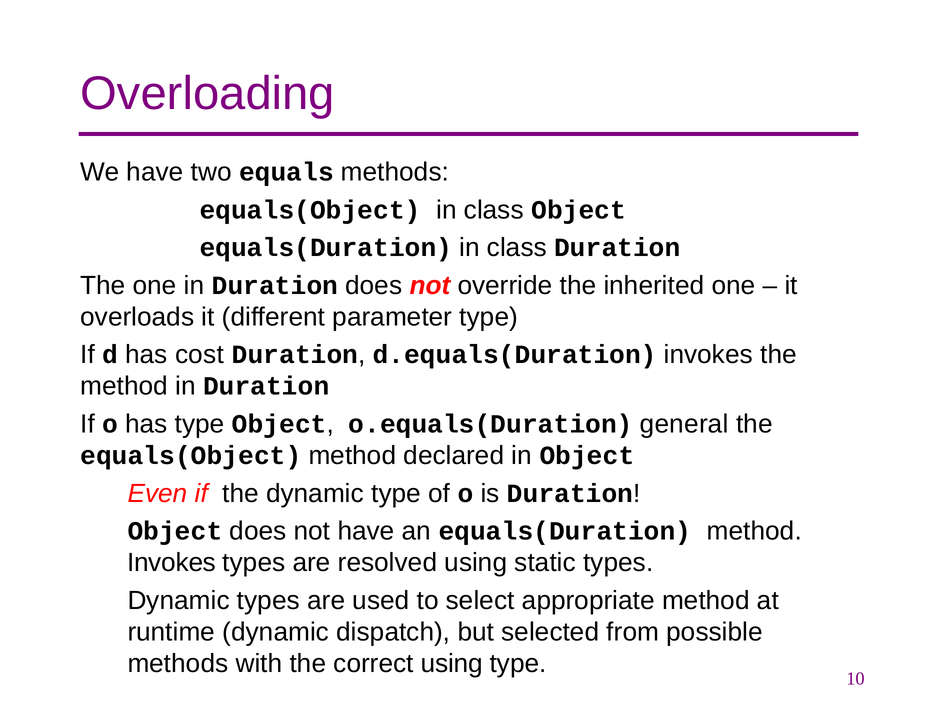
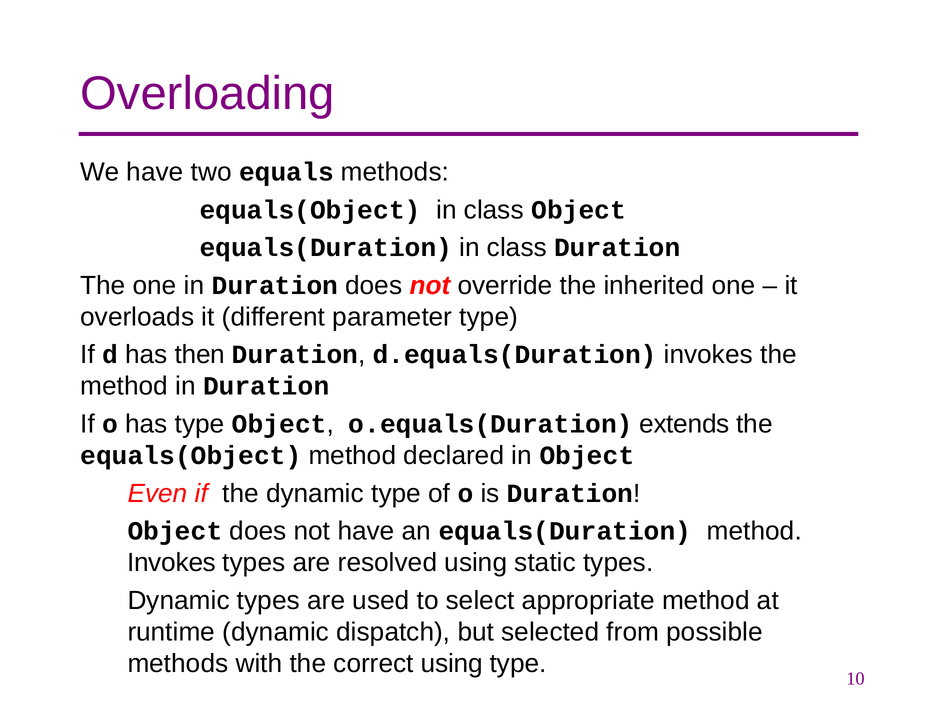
cost: cost -> then
general: general -> extends
